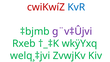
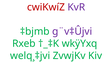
KvR colour: blue -> purple
